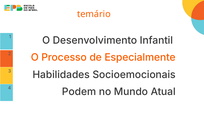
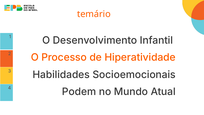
Especialmente: Especialmente -> Hiperatividade
